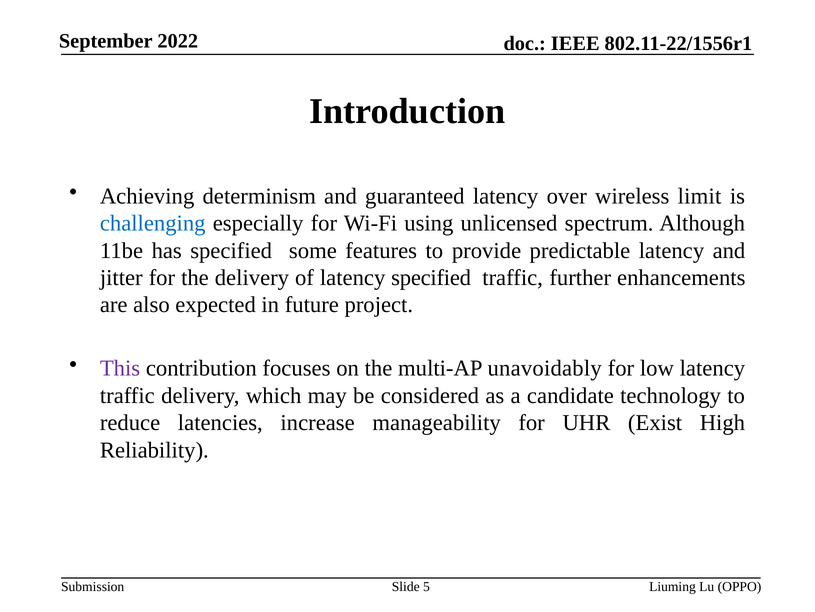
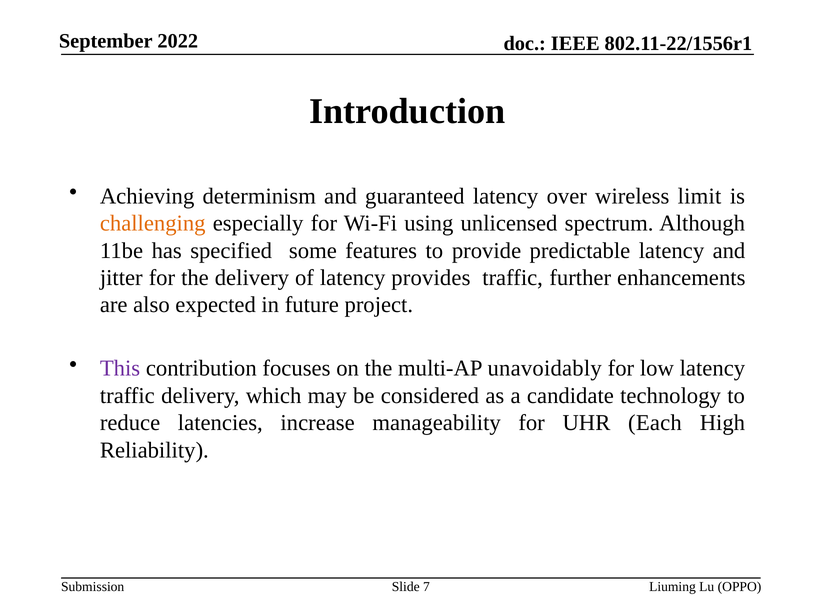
challenging colour: blue -> orange
latency specified: specified -> provides
Exist: Exist -> Each
5: 5 -> 7
